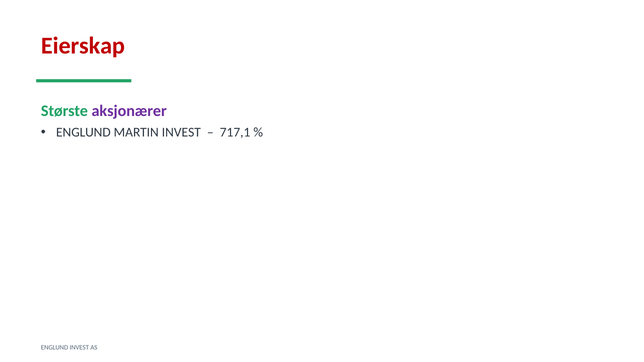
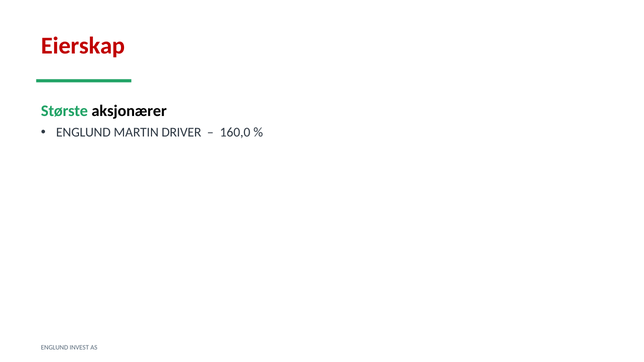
aksjonærer colour: purple -> black
MARTIN INVEST: INVEST -> DRIVER
717,1: 717,1 -> 160,0
